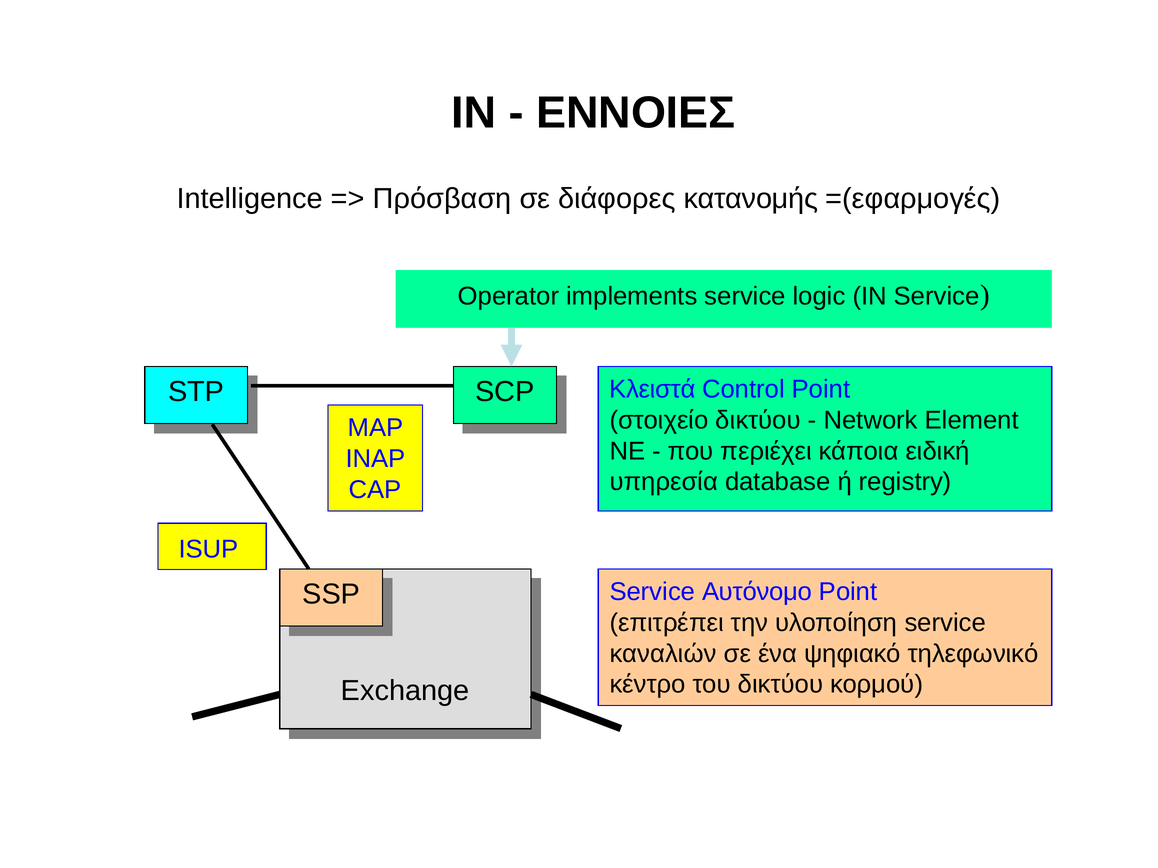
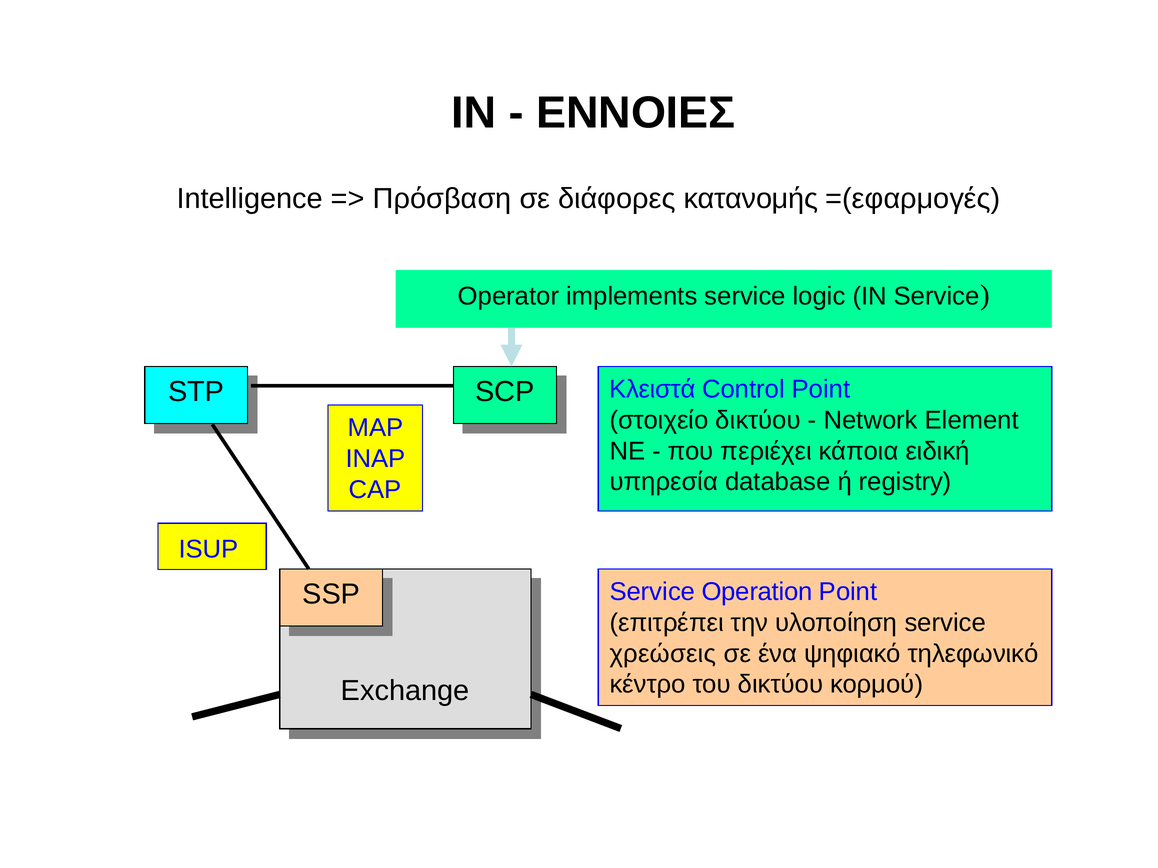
Αυτόνομο: Αυτόνομο -> Operation
καναλιών: καναλιών -> χρεώσεις
